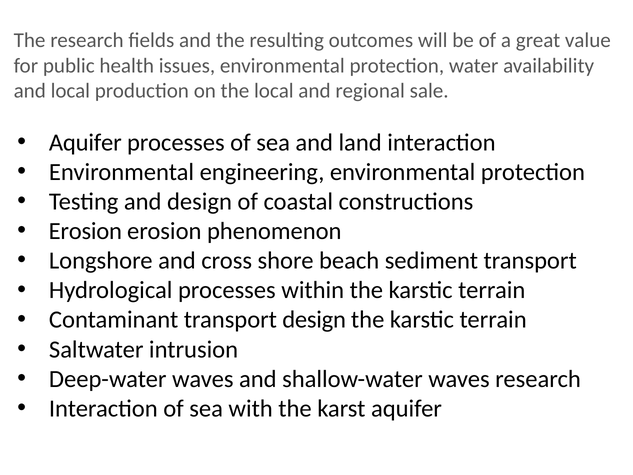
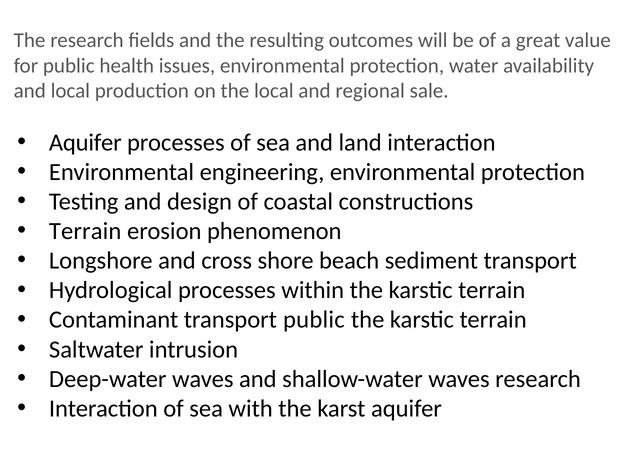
Erosion at (85, 231): Erosion -> Terrain
transport design: design -> public
